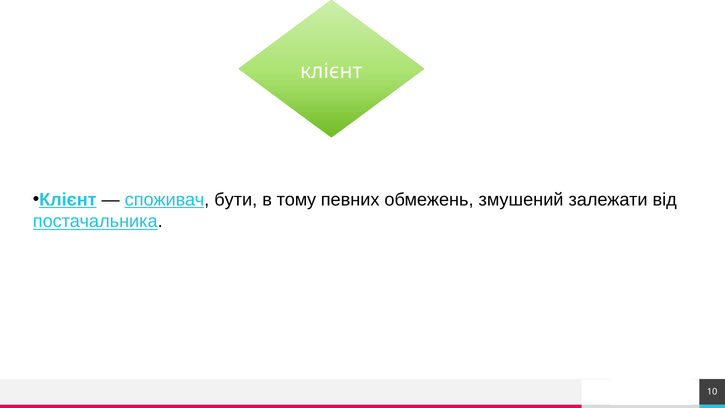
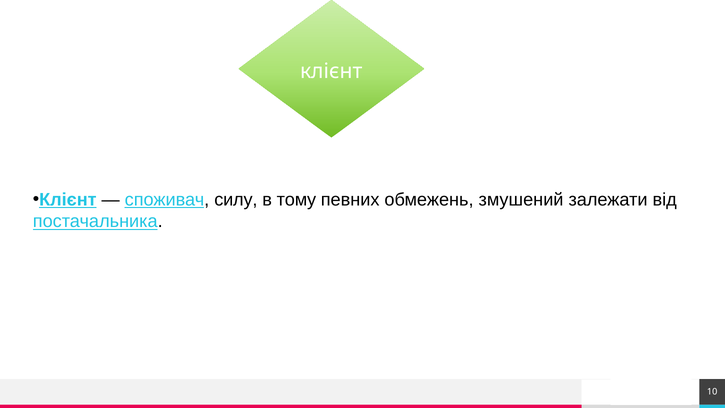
бути: бути -> силу
